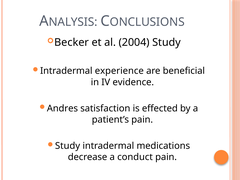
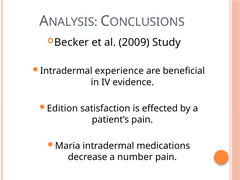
2004: 2004 -> 2009
Andres: Andres -> Edition
Study at (68, 146): Study -> Maria
conduct: conduct -> number
